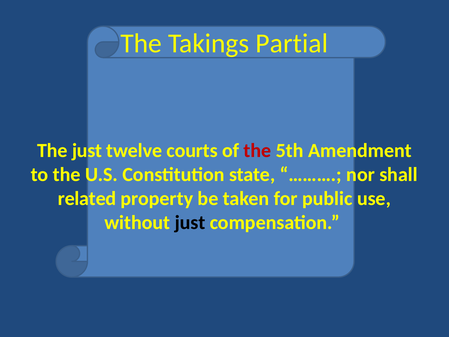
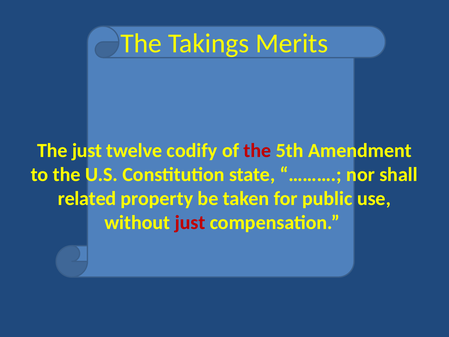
Partial: Partial -> Merits
courts: courts -> codify
just at (190, 222) colour: black -> red
